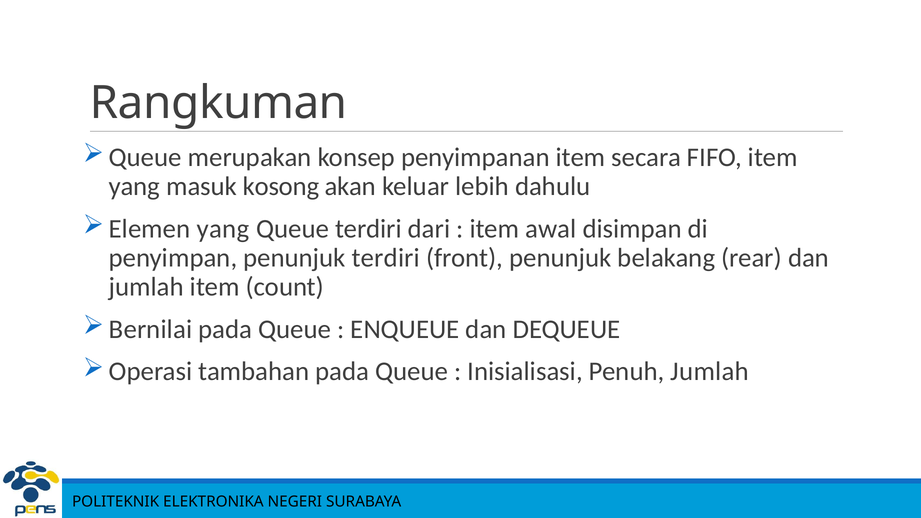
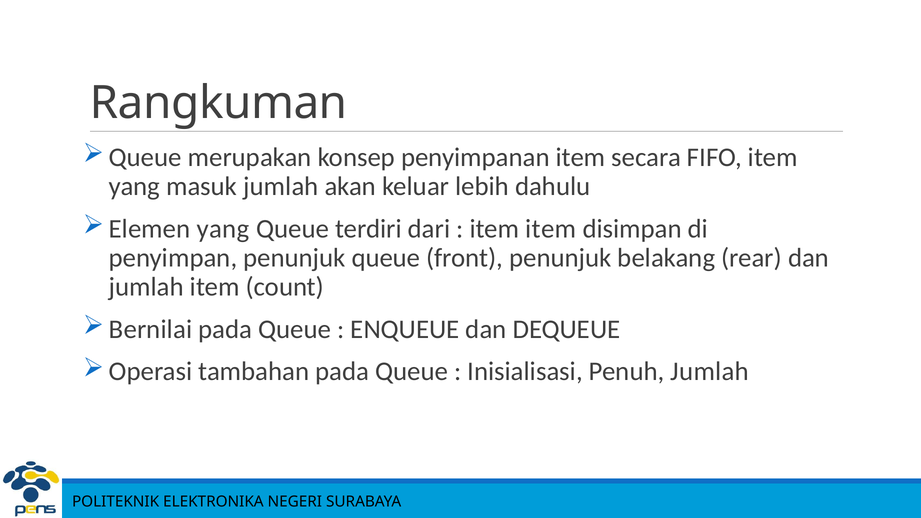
masuk kosong: kosong -> jumlah
item awal: awal -> item
penunjuk terdiri: terdiri -> queue
